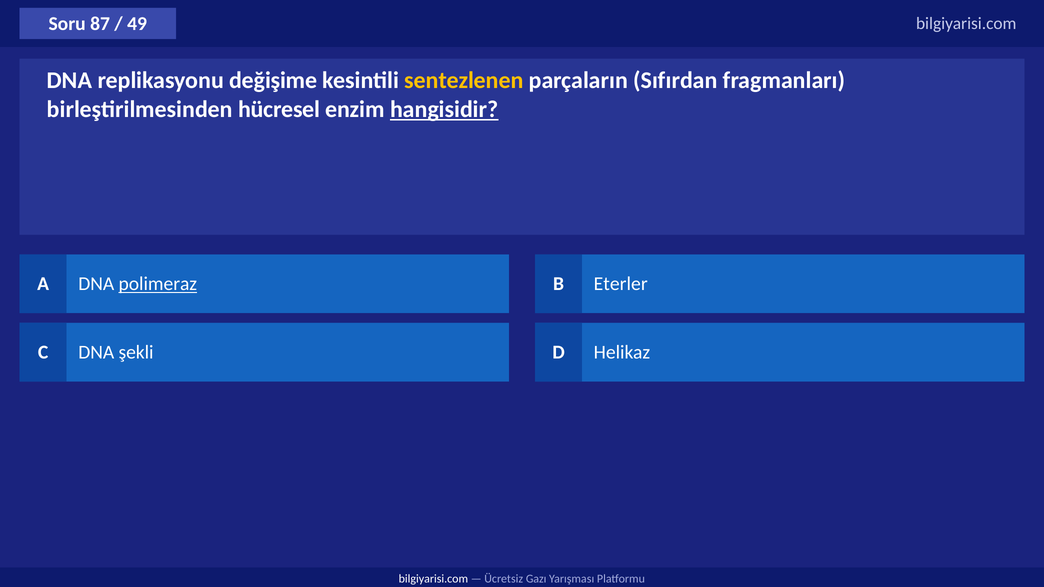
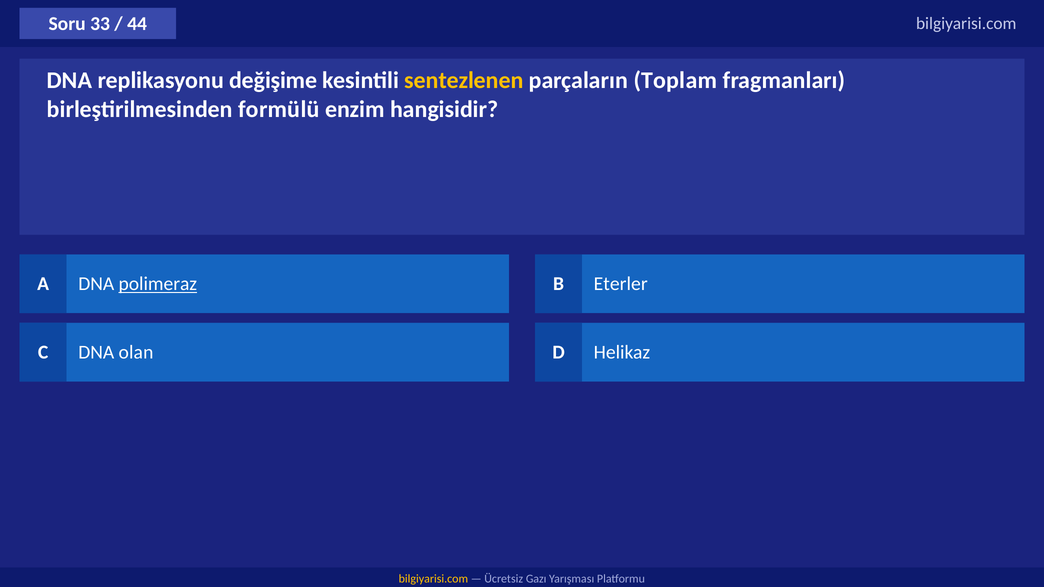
87: 87 -> 33
49: 49 -> 44
Sıfırdan: Sıfırdan -> Toplam
hücresel: hücresel -> formülü
hangisidir underline: present -> none
şekli: şekli -> olan
bilgiyarisi.com at (433, 579) colour: white -> yellow
